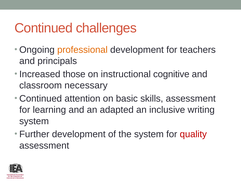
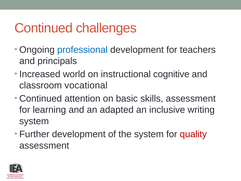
professional colour: orange -> blue
those: those -> world
necessary: necessary -> vocational
